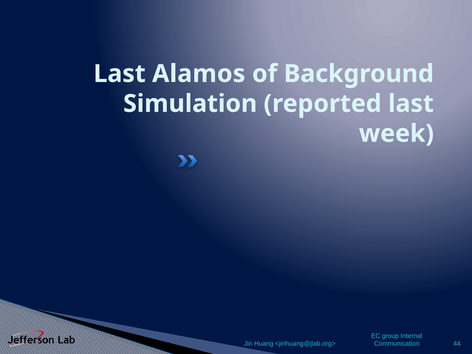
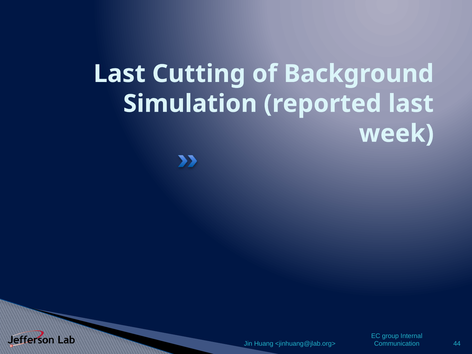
Alamos: Alamos -> Cutting
